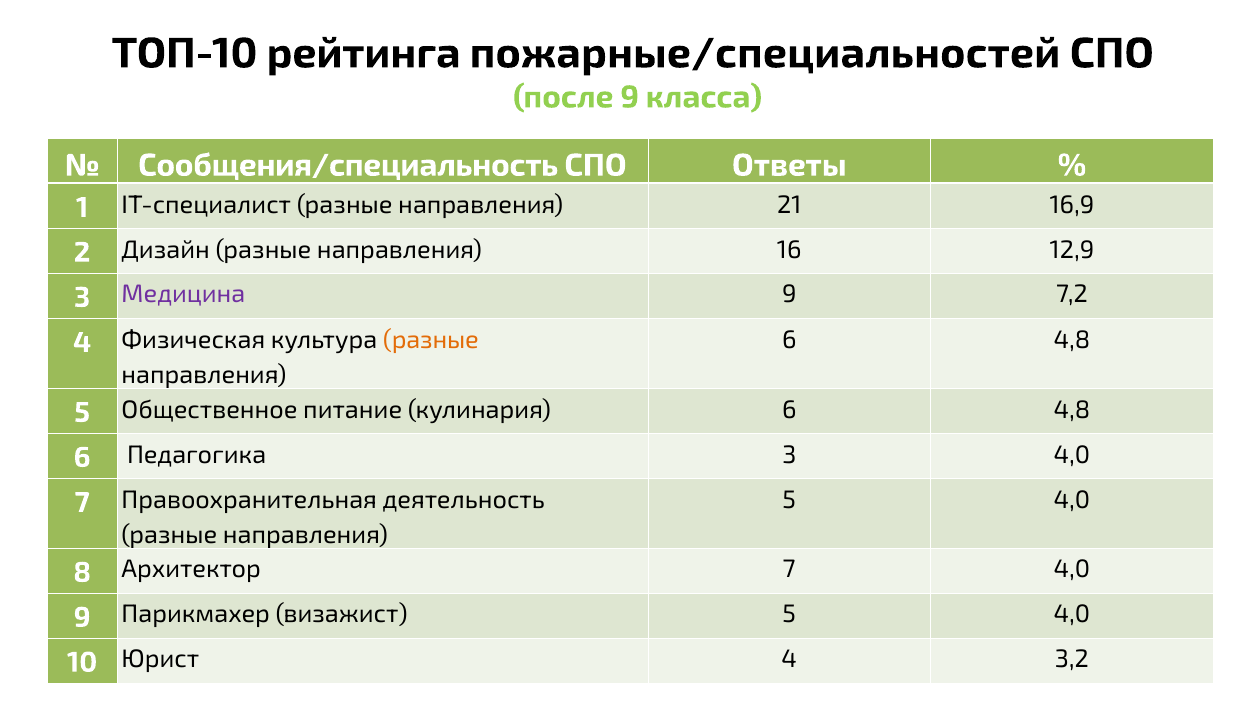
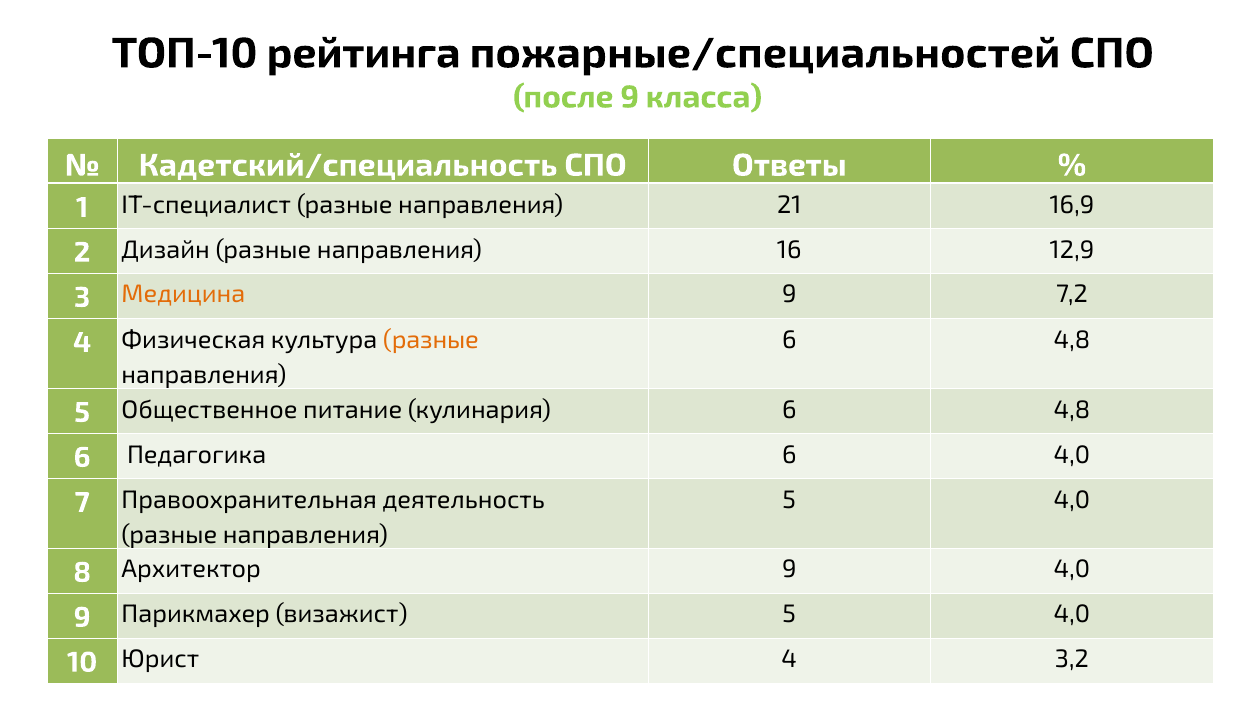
Сообщения/специальность: Сообщения/специальность -> Кадетский/специальность
Медицина colour: purple -> orange
Педагогика 3: 3 -> 6
Архитектор 7: 7 -> 9
